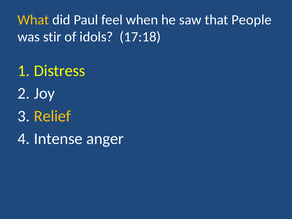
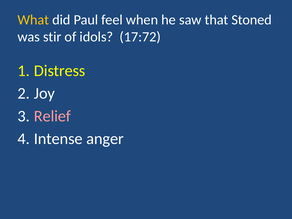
People: People -> Stoned
17:18: 17:18 -> 17:72
Relief colour: yellow -> pink
